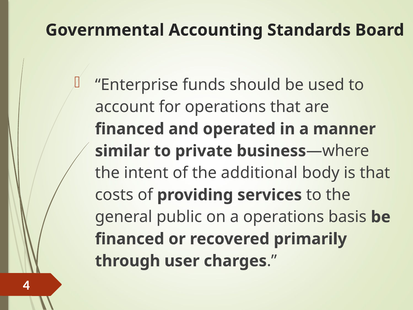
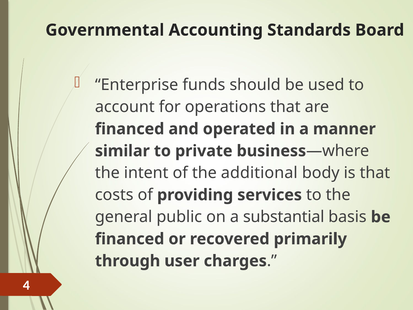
a operations: operations -> substantial
